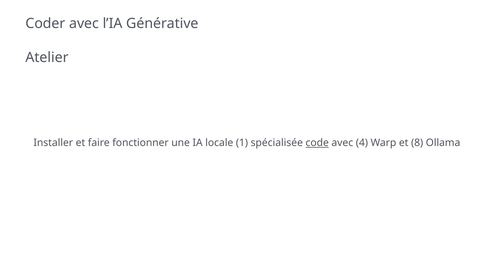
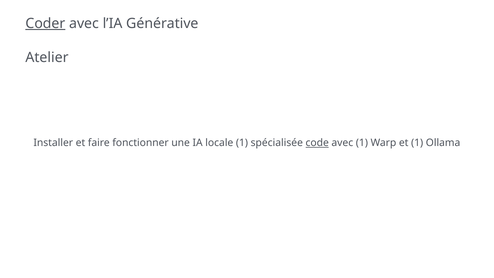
Coder underline: none -> present
avec 4: 4 -> 1
et 8: 8 -> 1
